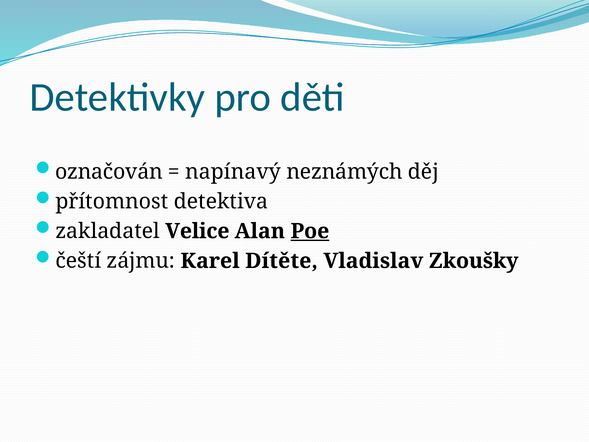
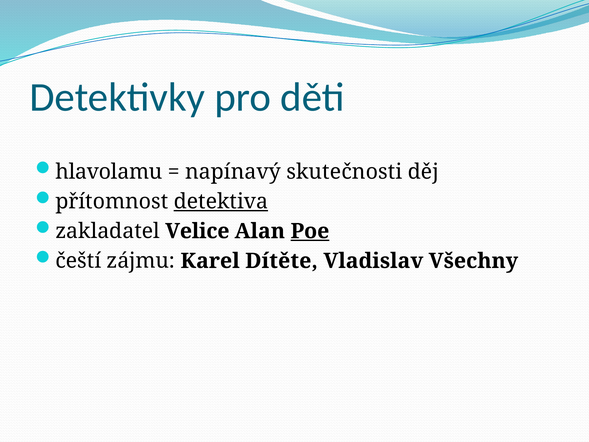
označován: označován -> hlavolamu
neznámých: neznámých -> skutečnosti
detektiva underline: none -> present
Zkoušky: Zkoušky -> Všechny
